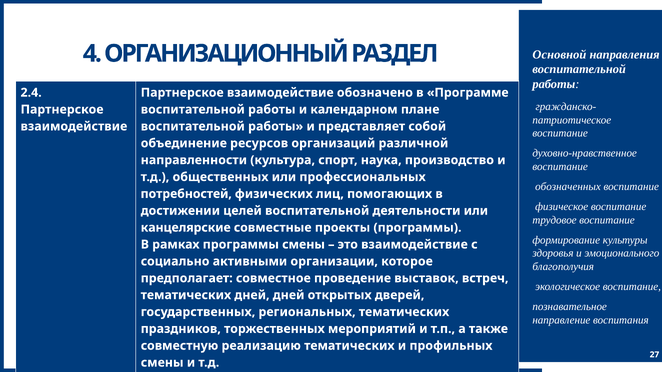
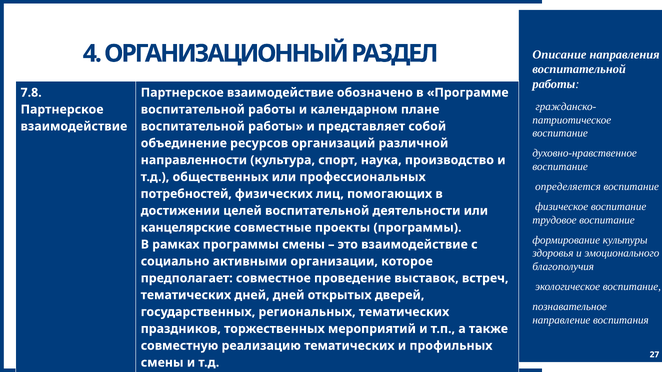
Основной: Основной -> Описание
2.4: 2.4 -> 7.8
обозначенных: обозначенных -> определяется
